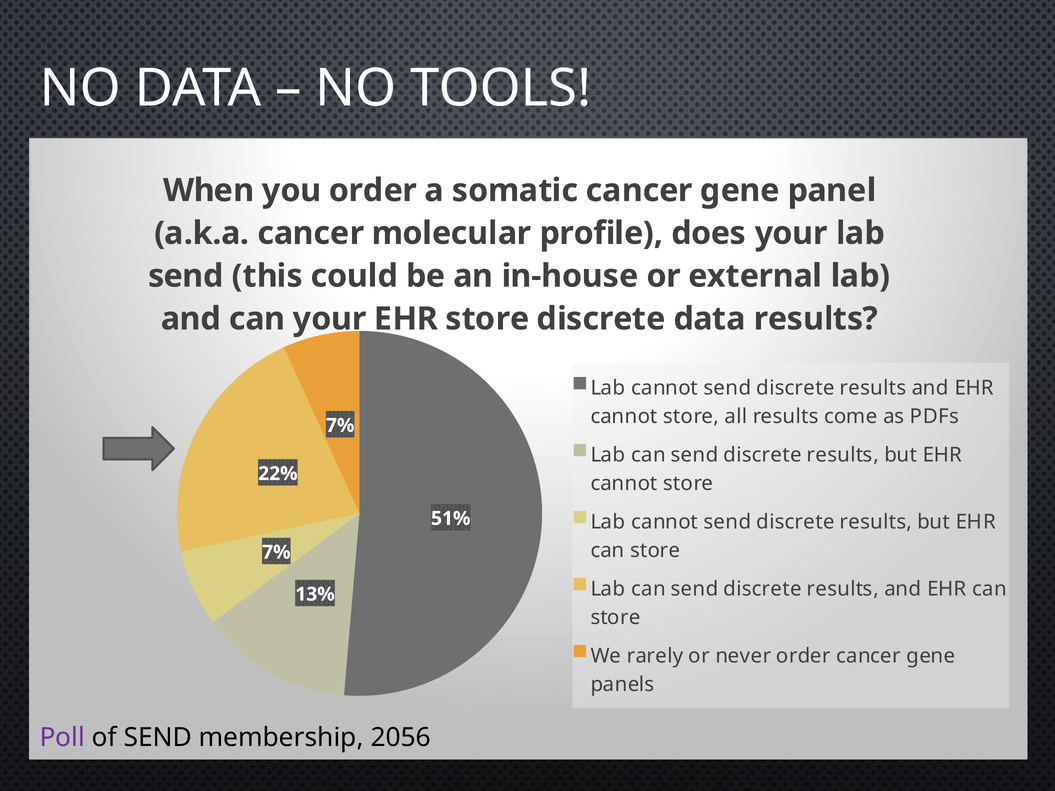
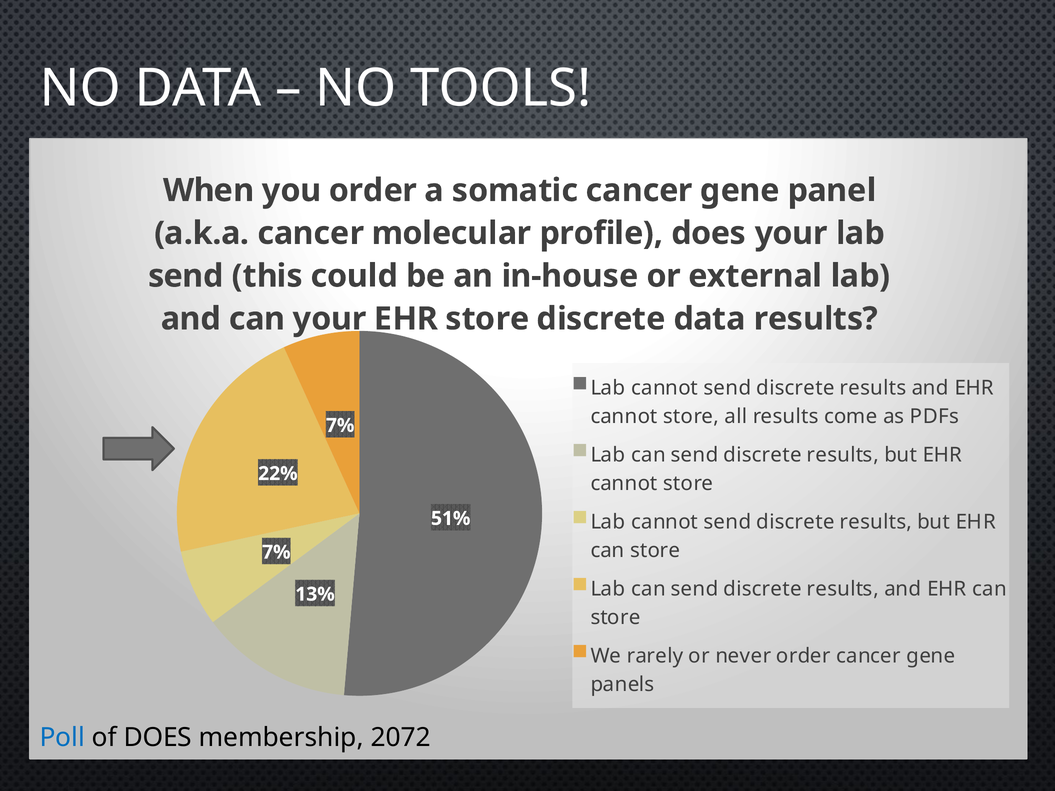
Poll colour: purple -> blue
of SEND: SEND -> DOES
2056: 2056 -> 2072
